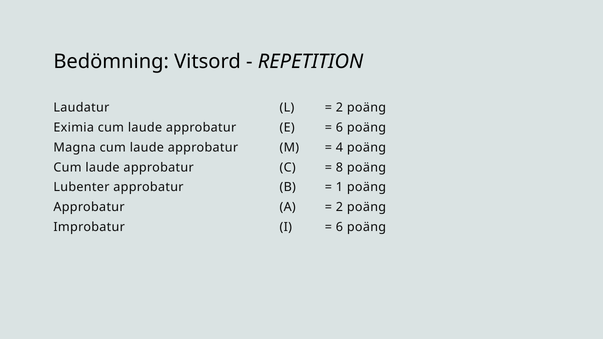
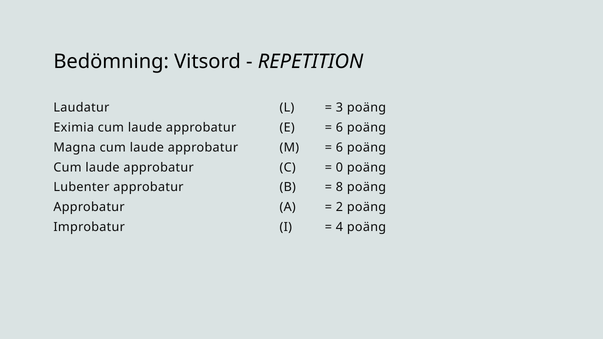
2 at (339, 108): 2 -> 3
4 at (339, 148): 4 -> 6
8: 8 -> 0
1: 1 -> 8
6 at (339, 227): 6 -> 4
